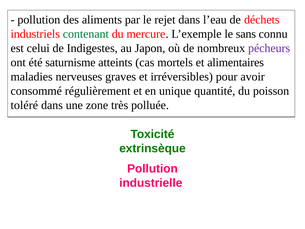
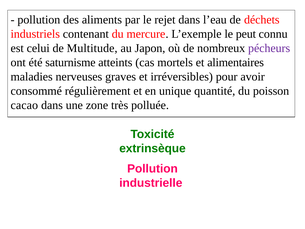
contenant colour: green -> black
sans: sans -> peut
Indigestes: Indigestes -> Multitude
toléré: toléré -> cacao
